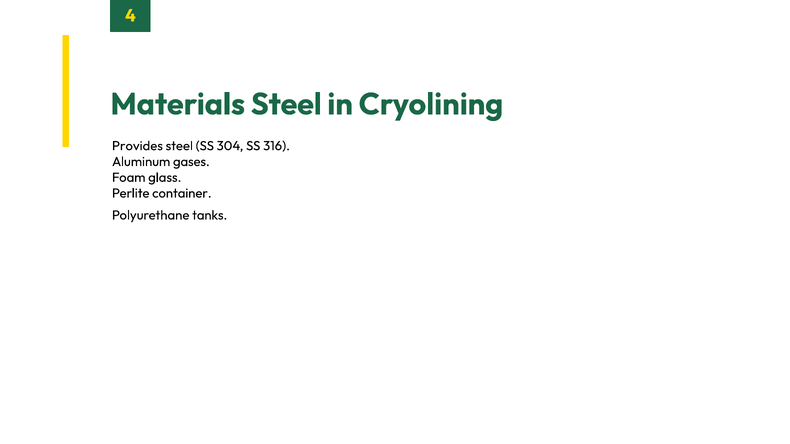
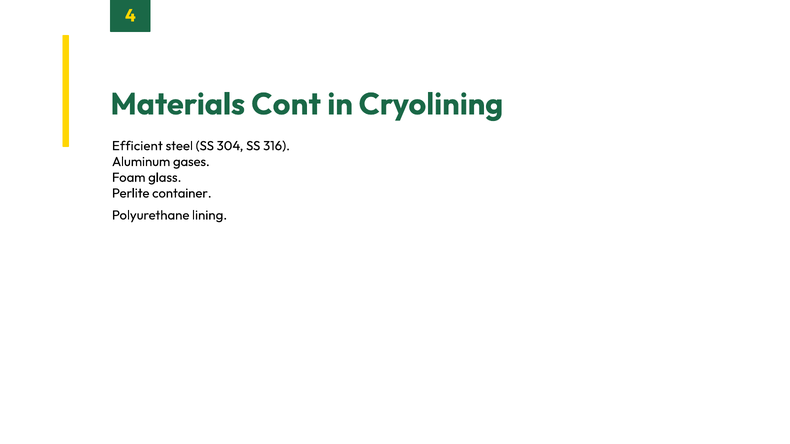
Materials Steel: Steel -> Cont
Provides: Provides -> Efficient
tanks: tanks -> lining
